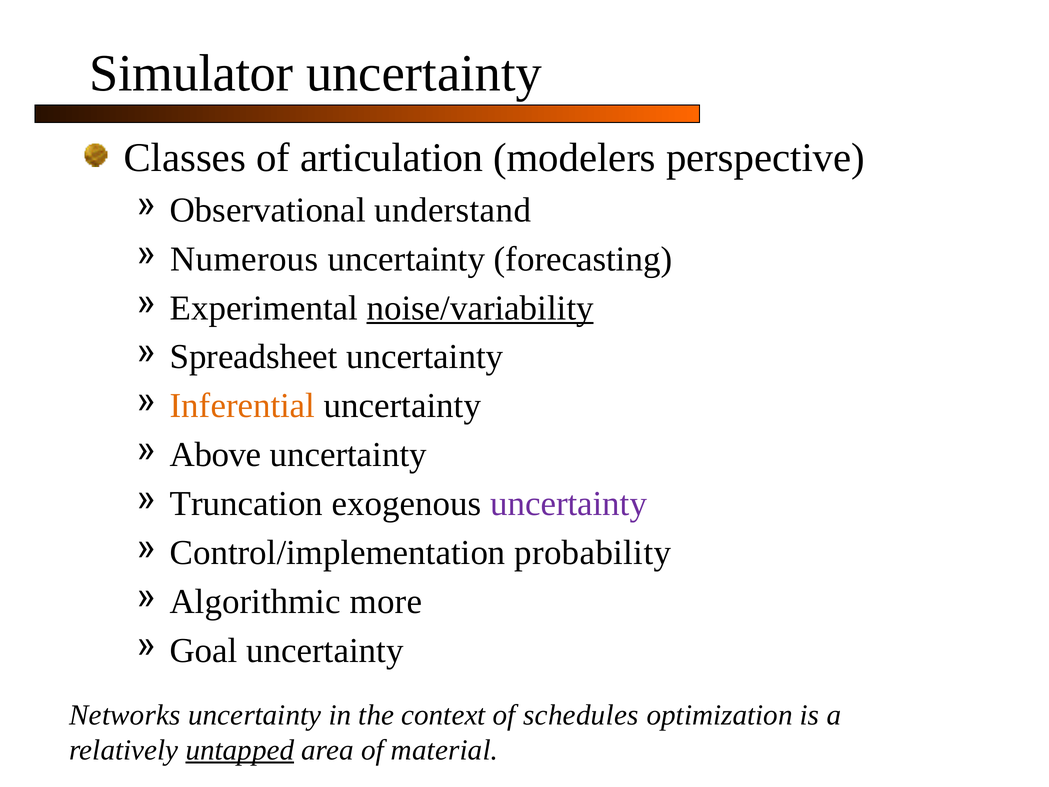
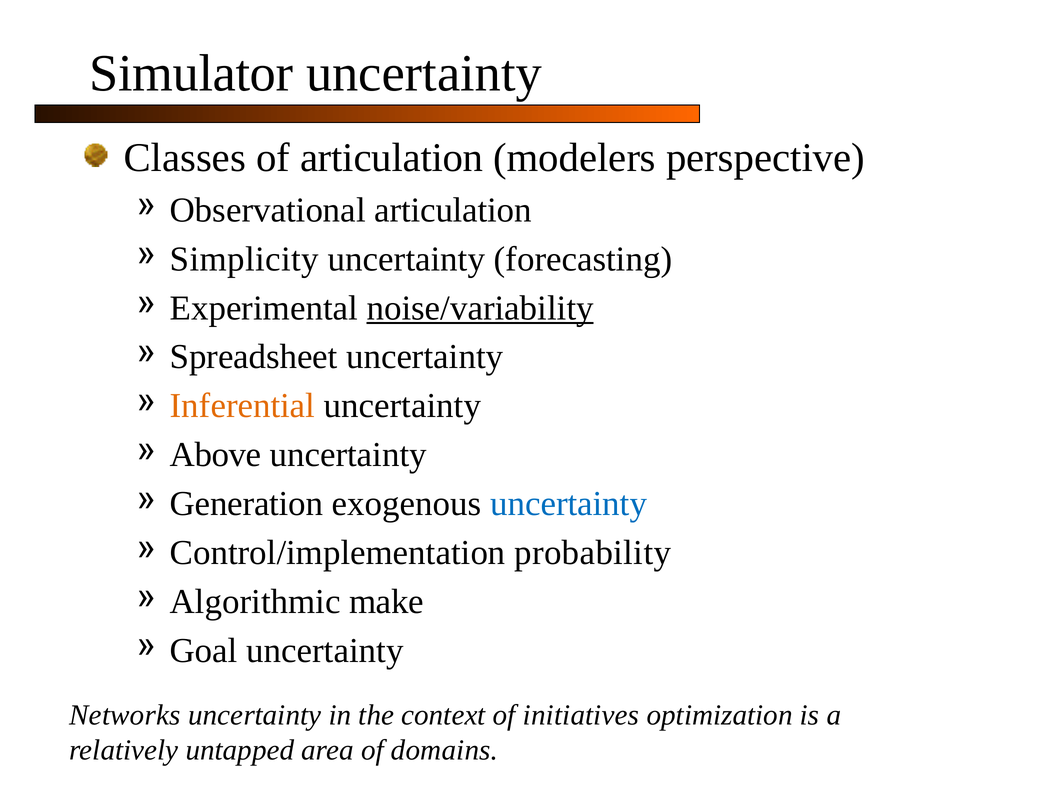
Observational understand: understand -> articulation
Numerous: Numerous -> Simplicity
Truncation: Truncation -> Generation
uncertainty at (569, 504) colour: purple -> blue
more: more -> make
schedules: schedules -> initiatives
untapped underline: present -> none
material: material -> domains
